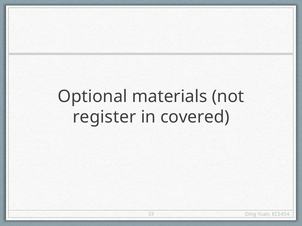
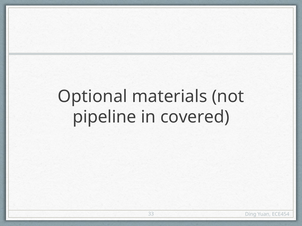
register: register -> pipeline
